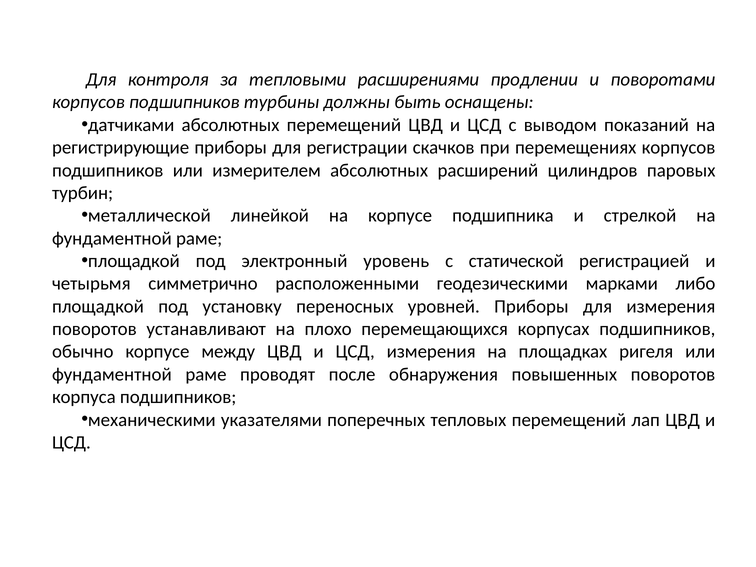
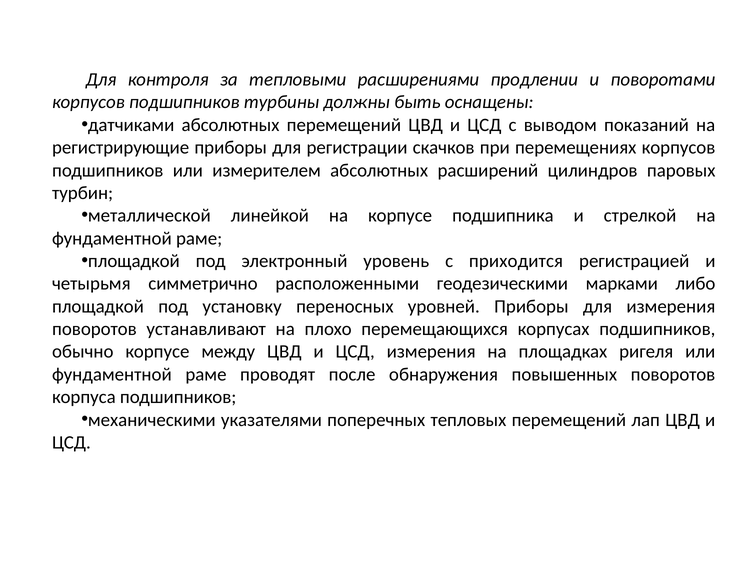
статической: статической -> приходится
